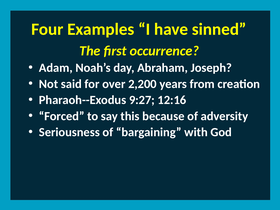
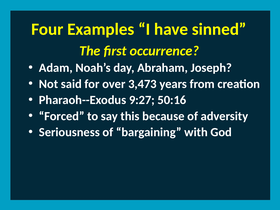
2,200: 2,200 -> 3,473
12:16: 12:16 -> 50:16
